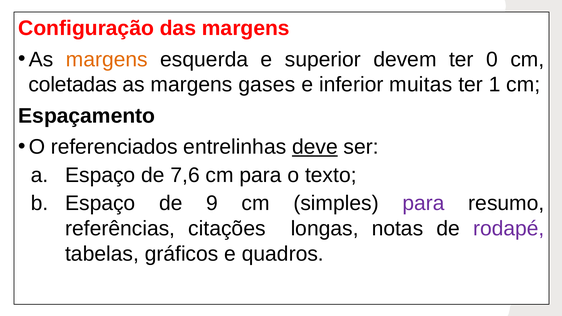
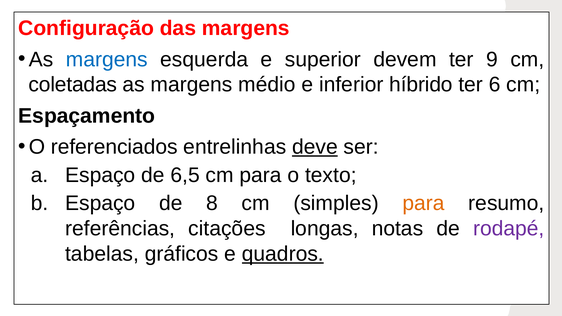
margens at (107, 59) colour: orange -> blue
0: 0 -> 9
gases: gases -> médio
muitas: muitas -> híbrido
1: 1 -> 6
7,6: 7,6 -> 6,5
9: 9 -> 8
para at (424, 203) colour: purple -> orange
quadros underline: none -> present
